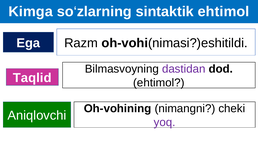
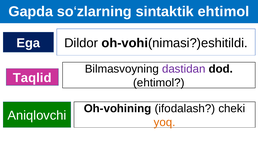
Kimga: Kimga -> Gapda
Razm: Razm -> Dildor
nimangni: nimangni -> ifodalash
yoq colour: purple -> orange
